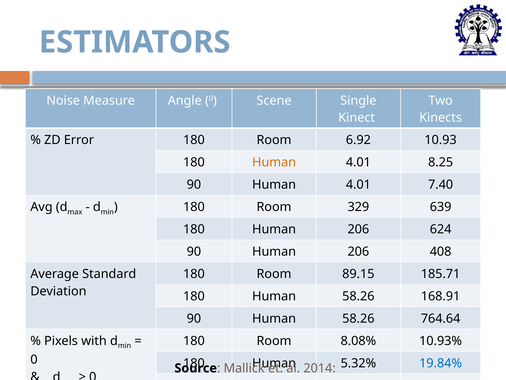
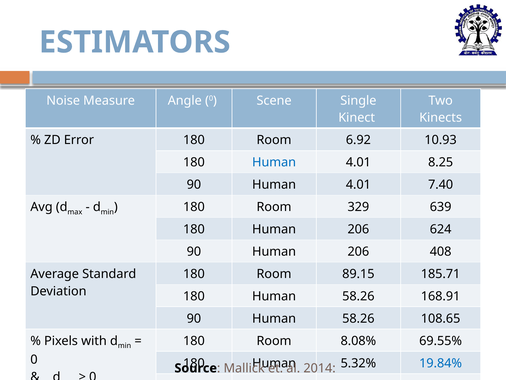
Human at (274, 162) colour: orange -> blue
764.64: 764.64 -> 108.65
10.93%: 10.93% -> 69.55%
